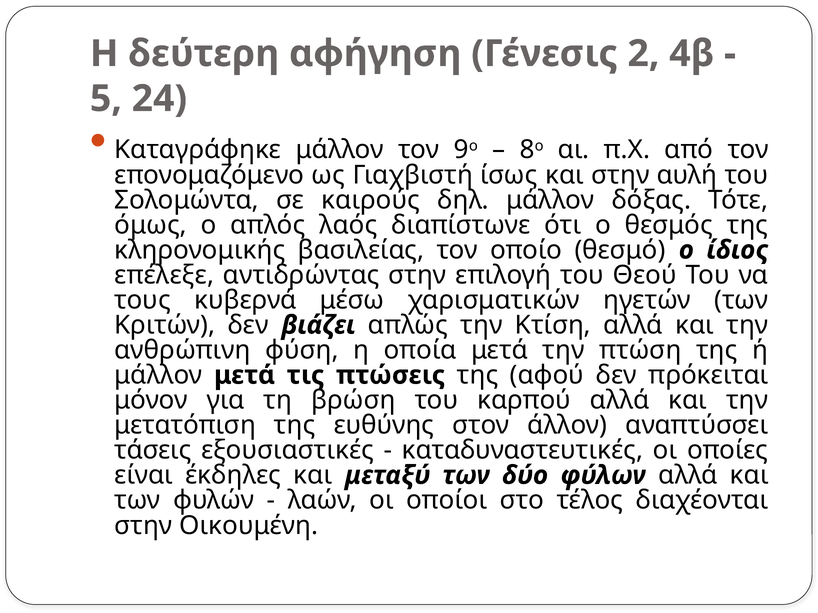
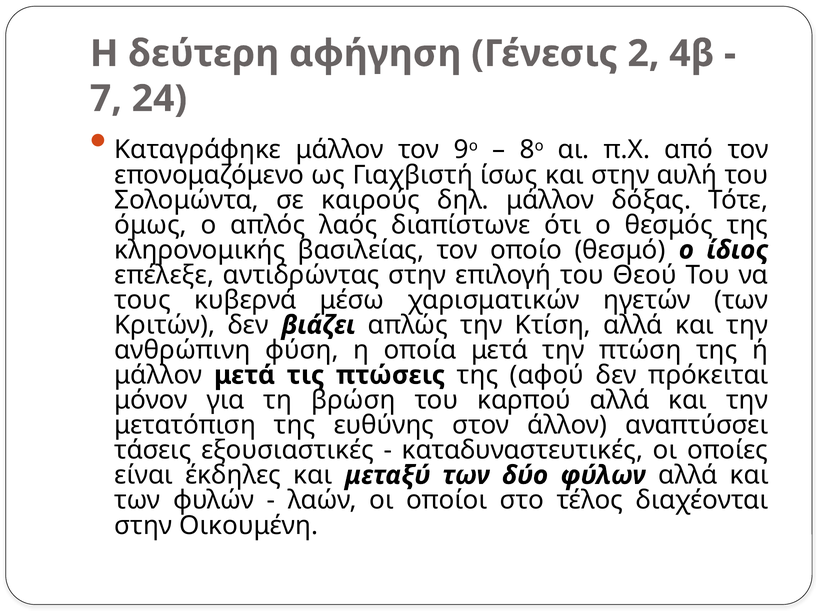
5: 5 -> 7
